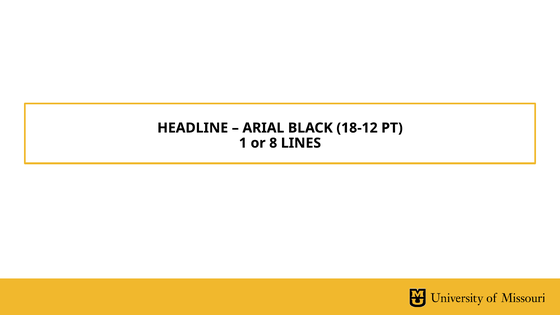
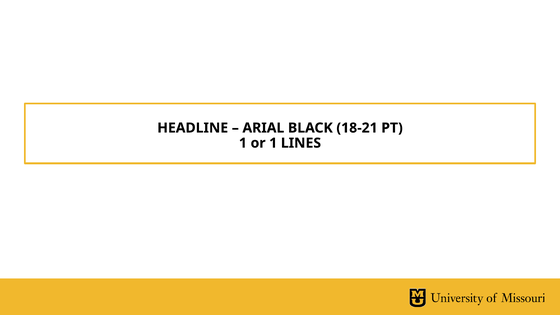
18-12: 18-12 -> 18-21
or 8: 8 -> 1
